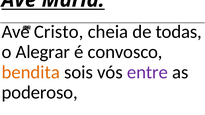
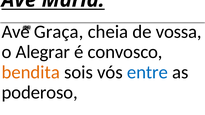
Cristo: Cristo -> Graça
todas: todas -> vossa
entre colour: purple -> blue
